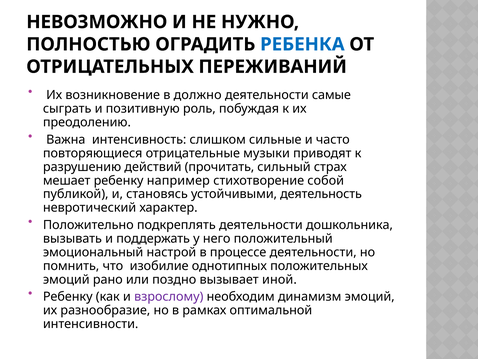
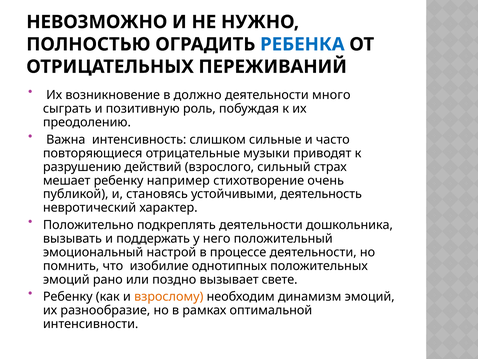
самые: самые -> много
прочитать: прочитать -> взрослого
собой: собой -> очень
иной: иной -> свете
взрослому colour: purple -> orange
